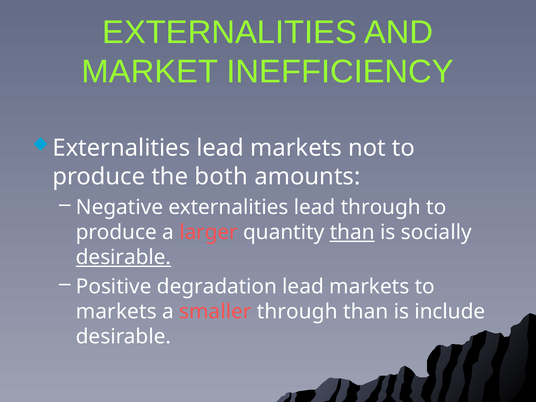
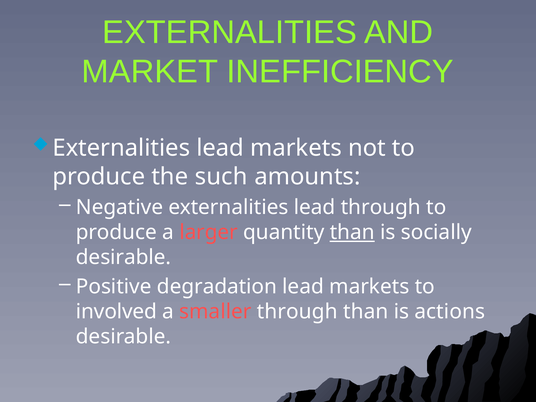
both: both -> such
desirable at (124, 257) underline: present -> none
markets at (116, 312): markets -> involved
include: include -> actions
